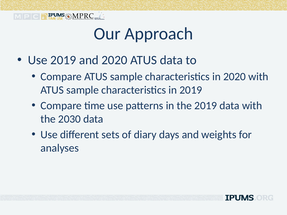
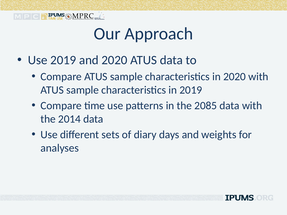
the 2019: 2019 -> 2085
2030: 2030 -> 2014
